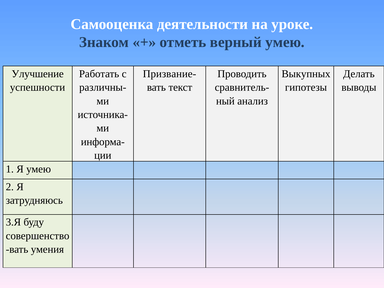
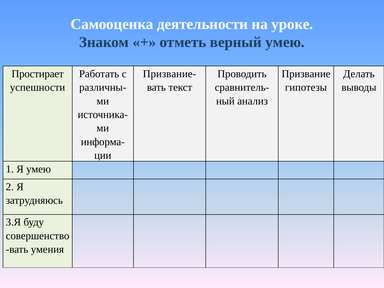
Улучшение: Улучшение -> Простирает
Выкупных: Выкупных -> Призвание
